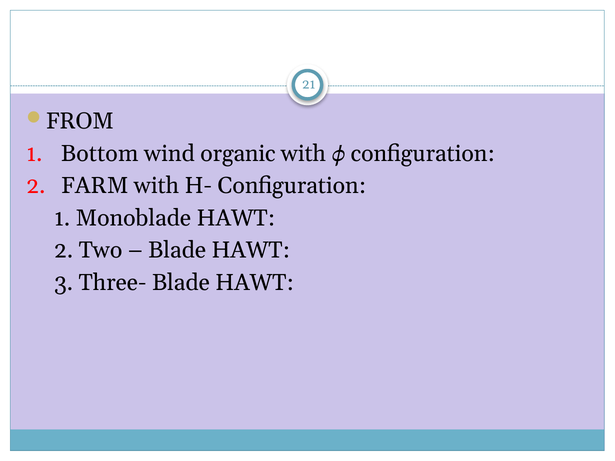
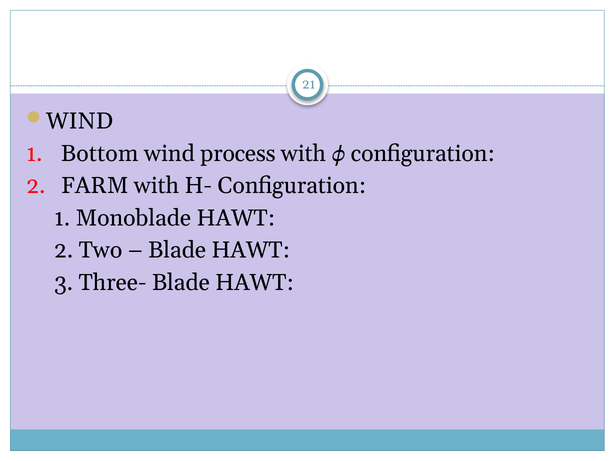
FROM at (80, 121): FROM -> WIND
organic: organic -> process
